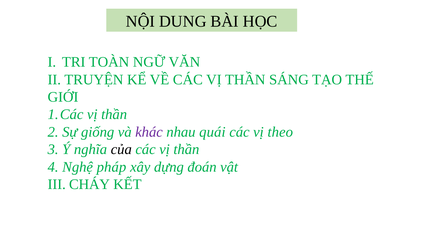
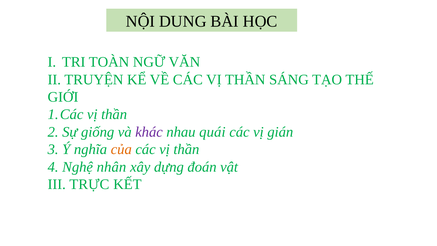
theo: theo -> gián
của colour: black -> orange
pháp: pháp -> nhân
CHÁY: CHÁY -> TRỰC
